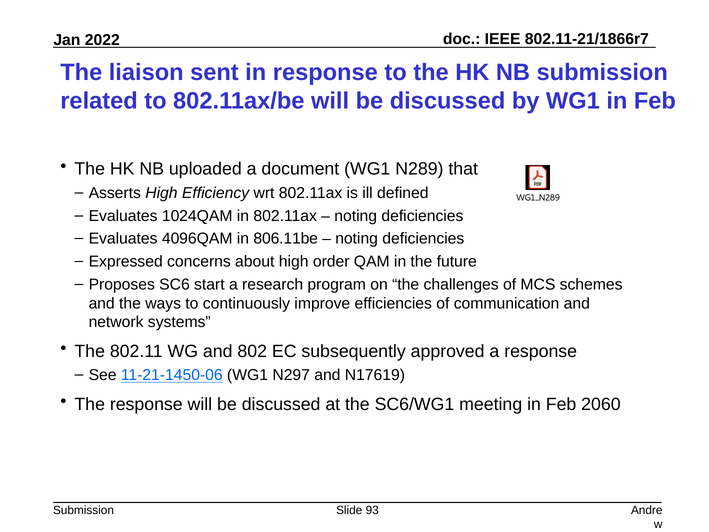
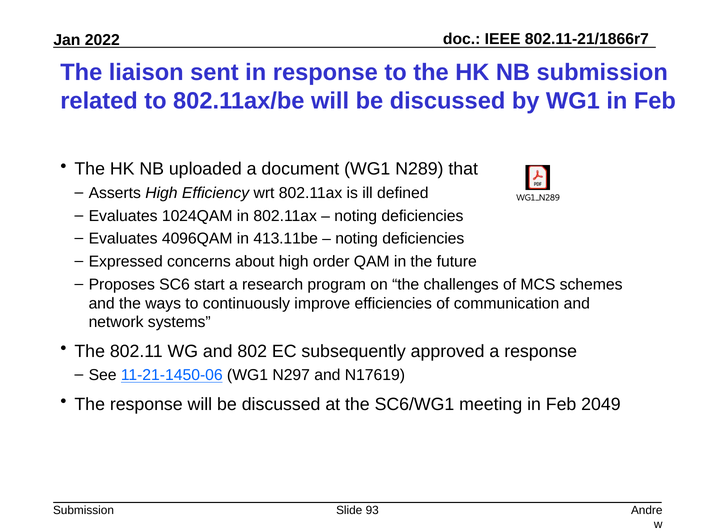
806.11be: 806.11be -> 413.11be
2060: 2060 -> 2049
